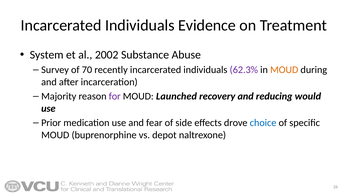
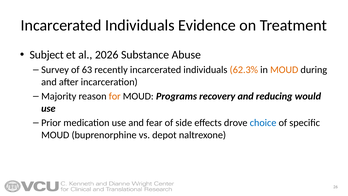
System: System -> Subject
2002: 2002 -> 2026
70: 70 -> 63
62.3% colour: purple -> orange
for colour: purple -> orange
Launched: Launched -> Programs
